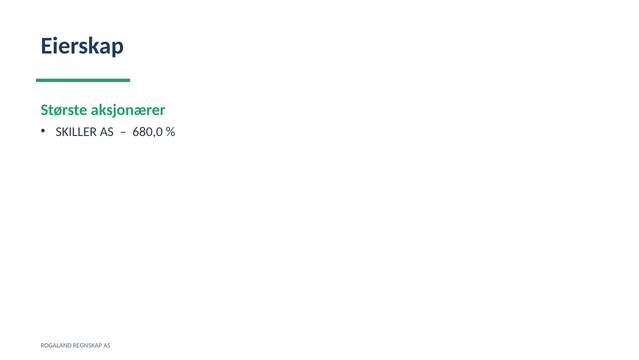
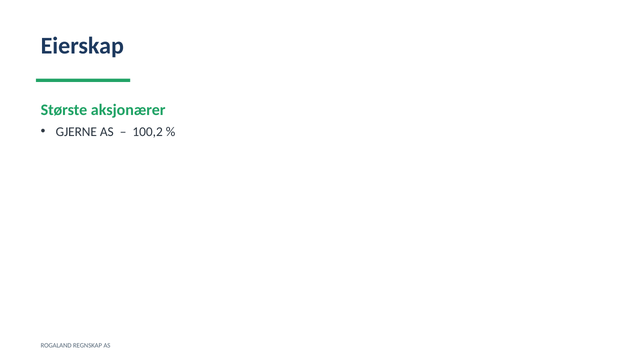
SKILLER: SKILLER -> GJERNE
680,0: 680,0 -> 100,2
